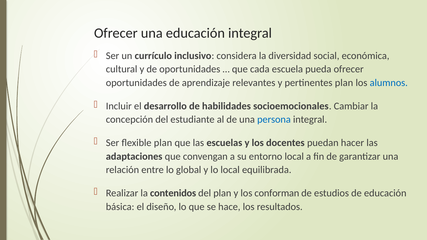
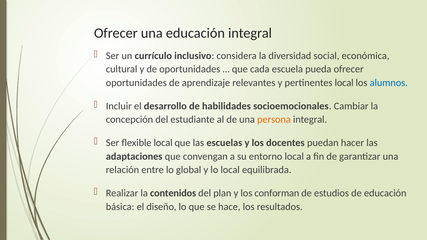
pertinentes plan: plan -> local
persona colour: blue -> orange
flexible plan: plan -> local
